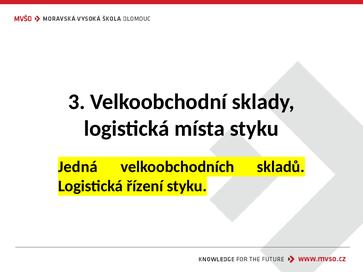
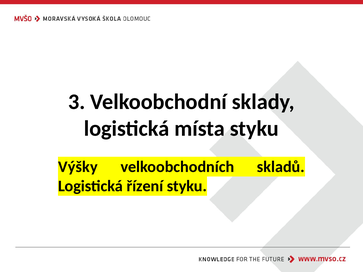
Jedná: Jedná -> Výšky
